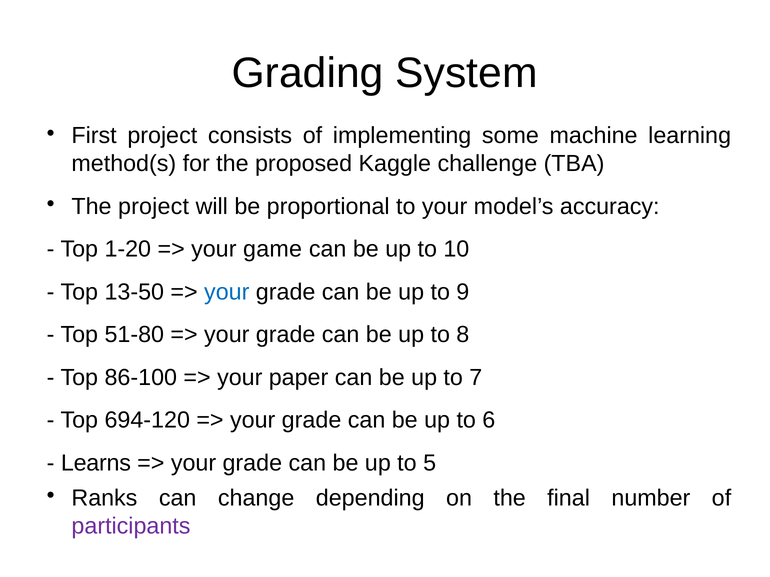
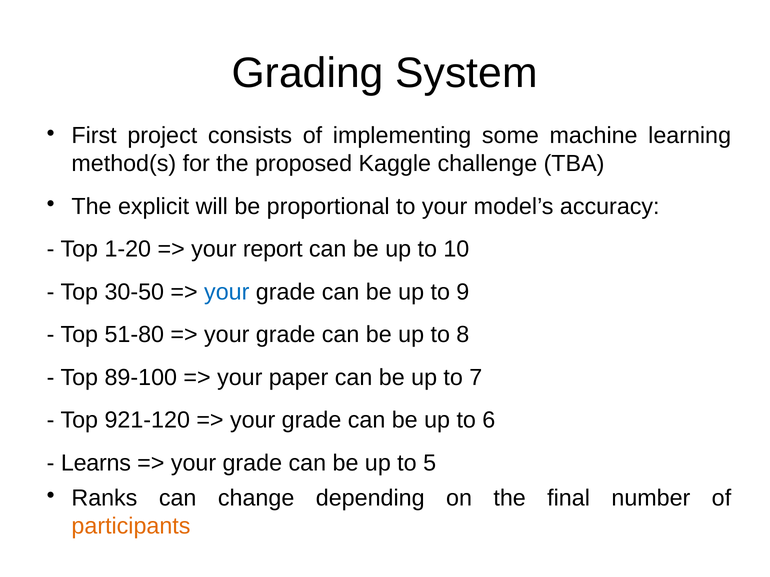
The project: project -> explicit
game: game -> report
13-50: 13-50 -> 30-50
86-100: 86-100 -> 89-100
694-120: 694-120 -> 921-120
participants colour: purple -> orange
